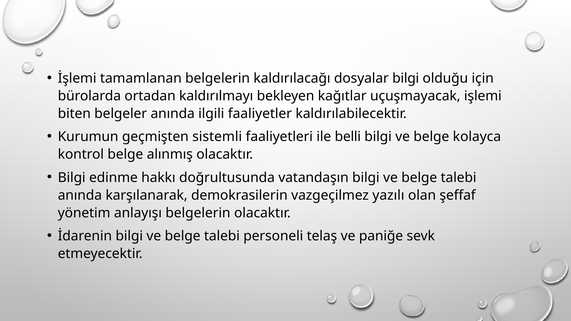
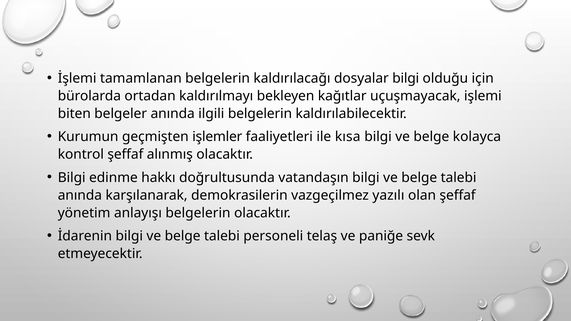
ilgili faaliyetler: faaliyetler -> belgelerin
sistemli: sistemli -> işlemler
belli: belli -> kısa
kontrol belge: belge -> şeffaf
